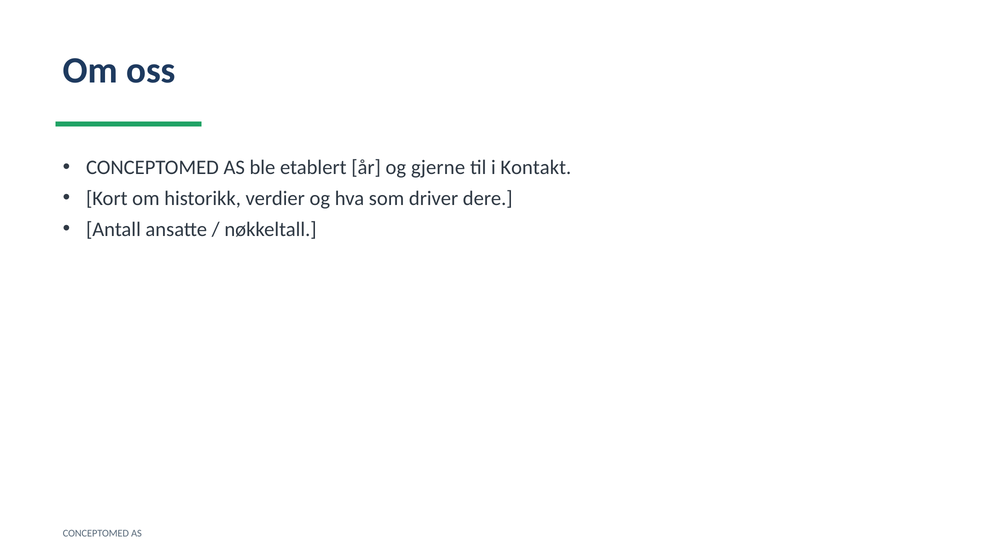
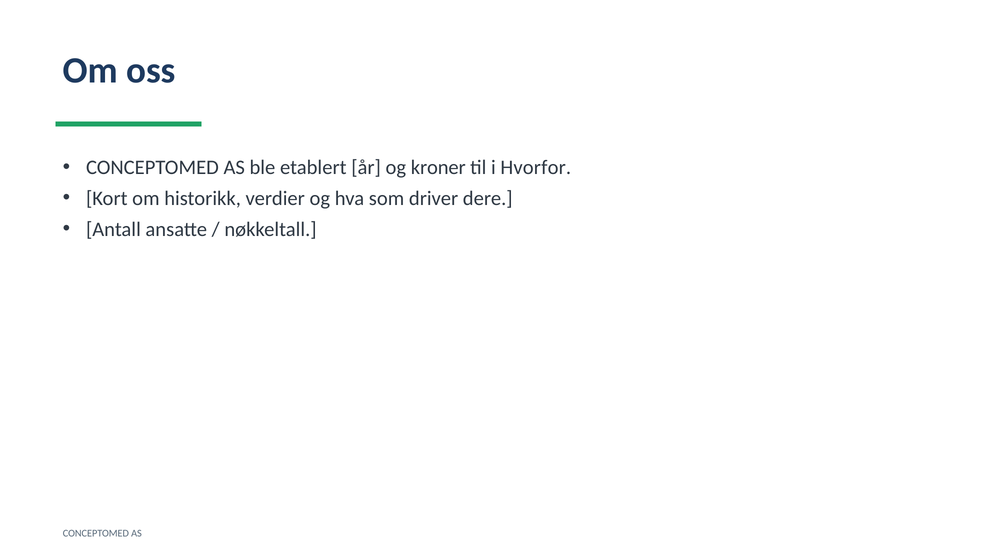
gjerne: gjerne -> kroner
Kontakt: Kontakt -> Hvorfor
